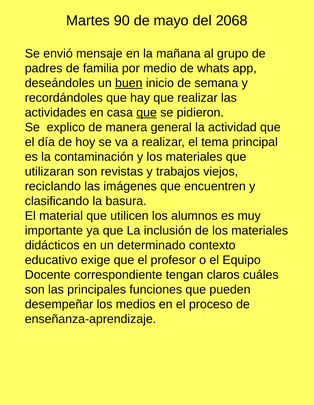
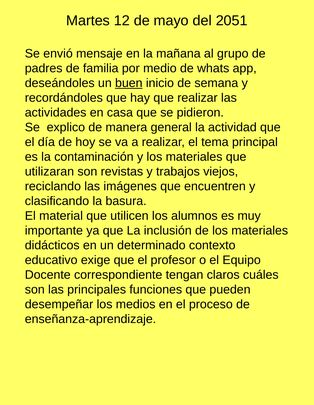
90: 90 -> 12
2068: 2068 -> 2051
que at (147, 113) underline: present -> none
